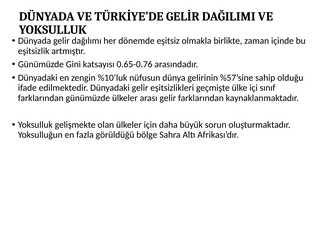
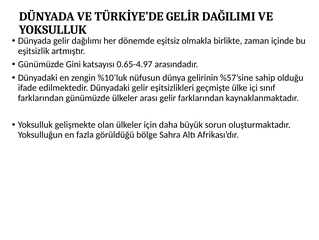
0.65-0.76: 0.65-0.76 -> 0.65-4.97
